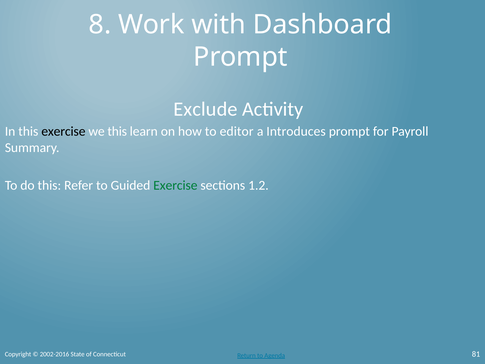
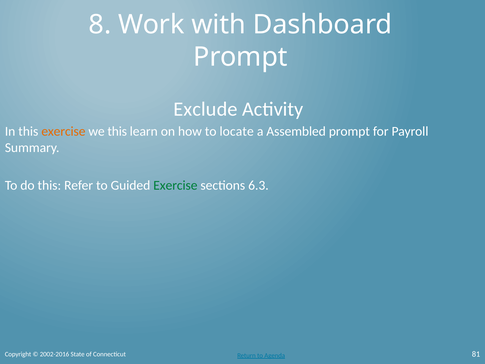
exercise at (63, 131) colour: black -> orange
editor: editor -> locate
Introduces: Introduces -> Assembled
1.2: 1.2 -> 6.3
